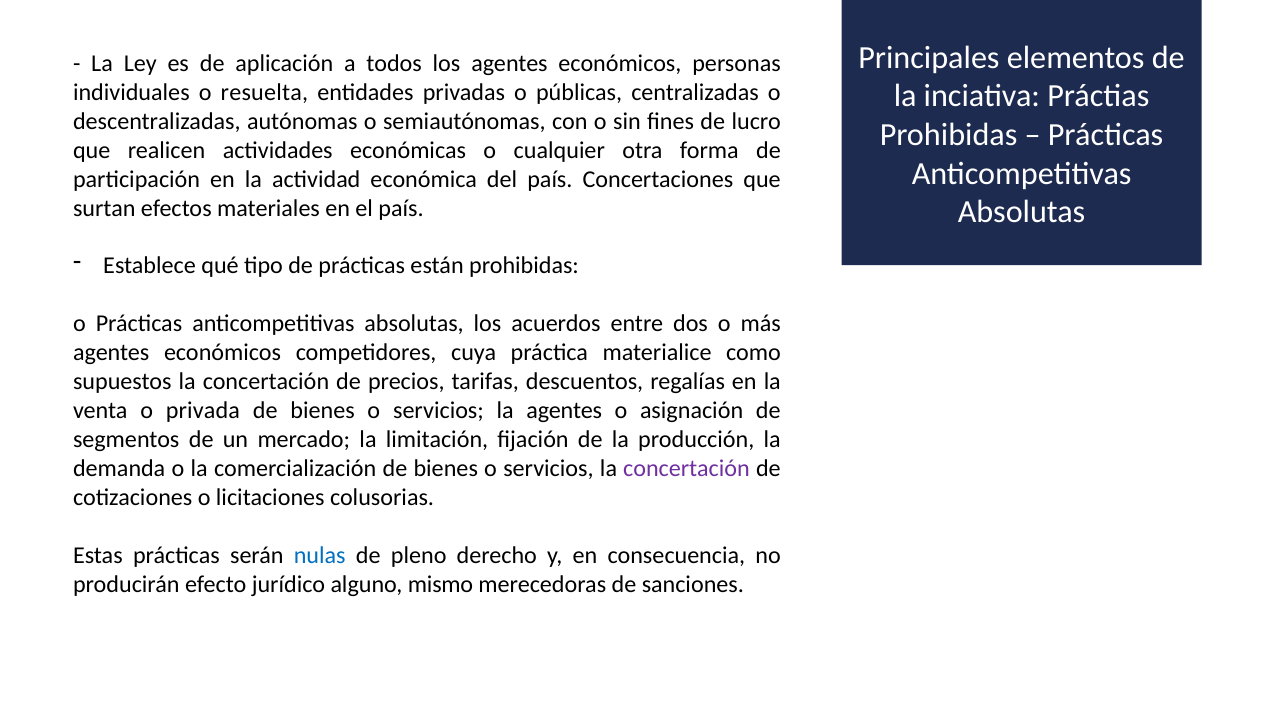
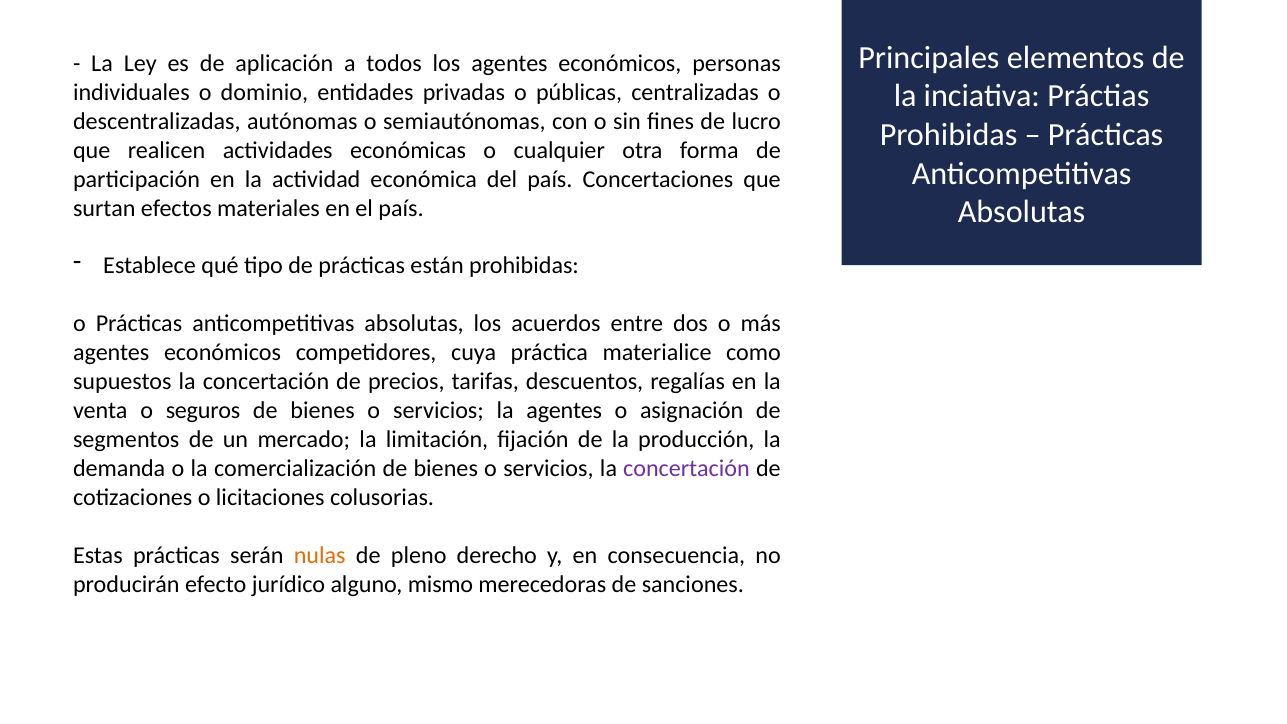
resuelta: resuelta -> dominio
privada: privada -> seguros
nulas colour: blue -> orange
